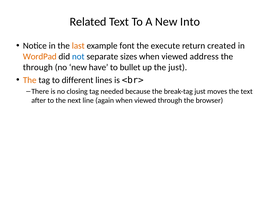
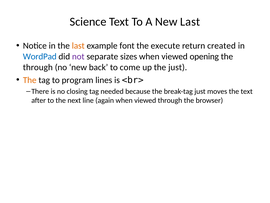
Related: Related -> Science
New Into: Into -> Last
WordPad colour: orange -> blue
not colour: blue -> purple
address: address -> opening
have: have -> back
bullet: bullet -> come
different: different -> program
